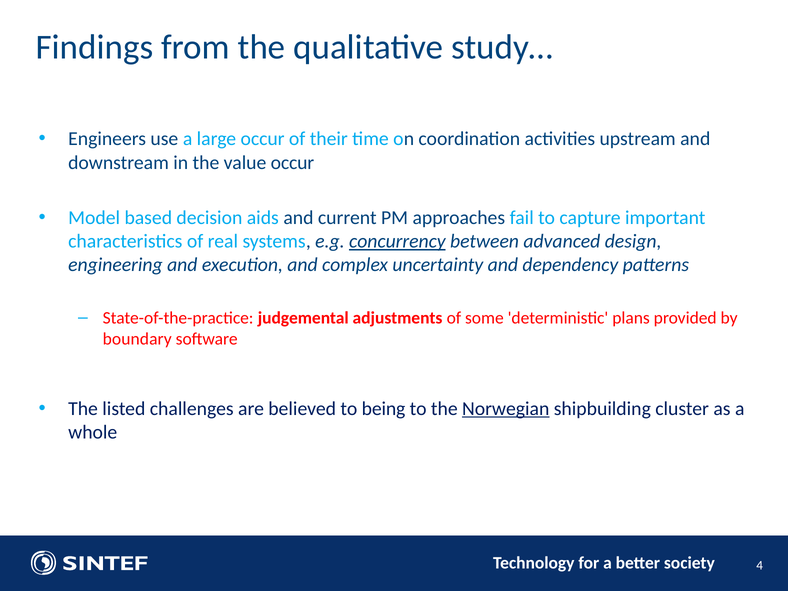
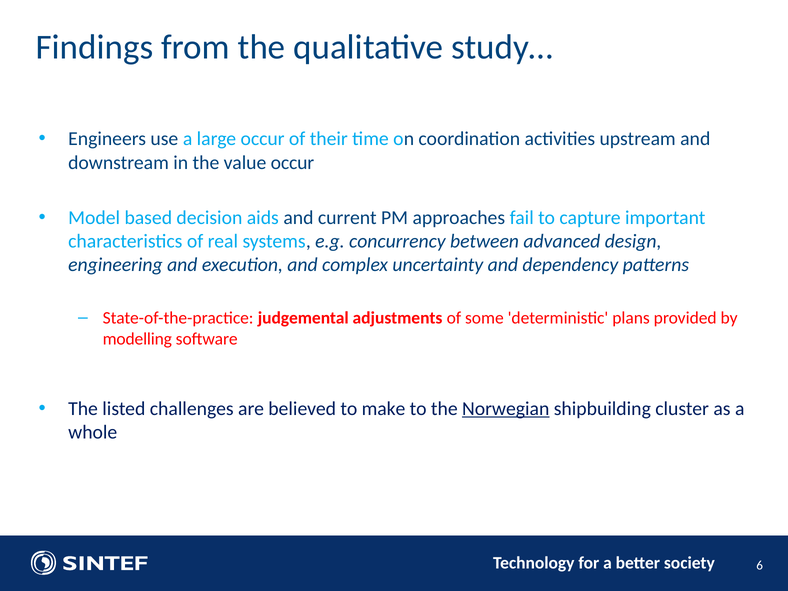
concurrency underline: present -> none
boundary: boundary -> modelling
being: being -> make
4: 4 -> 6
